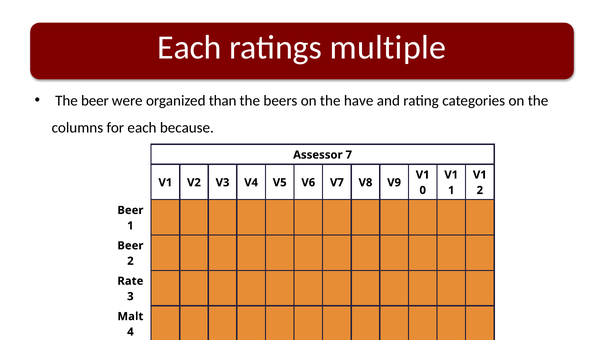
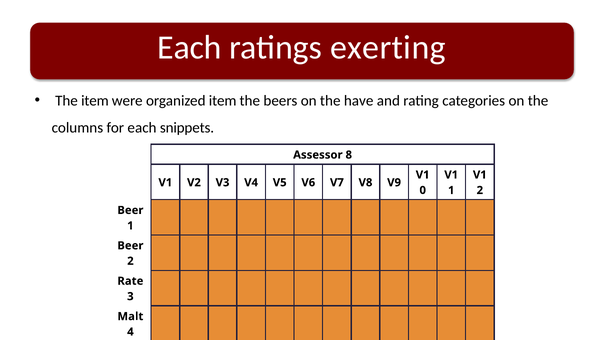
multiple: multiple -> exerting
The beer: beer -> item
organized than: than -> item
because: because -> snippets
Assessor 7: 7 -> 8
